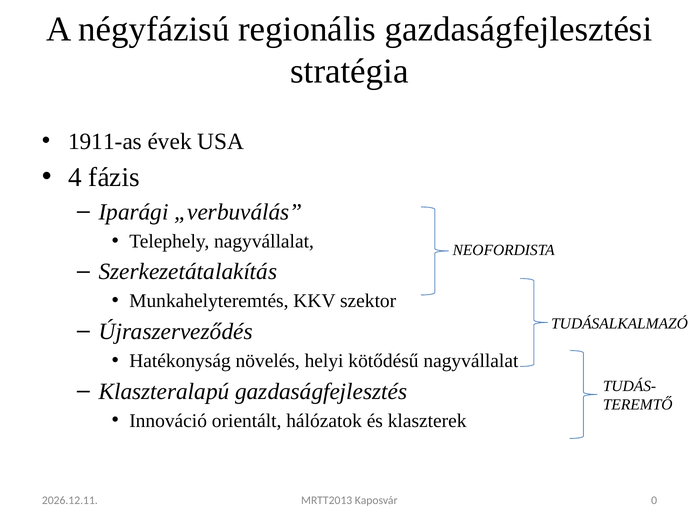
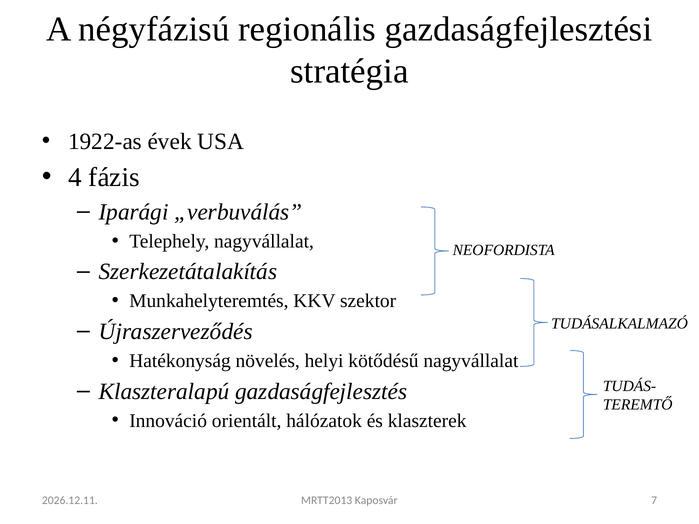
1911-as: 1911-as -> 1922-as
0: 0 -> 7
